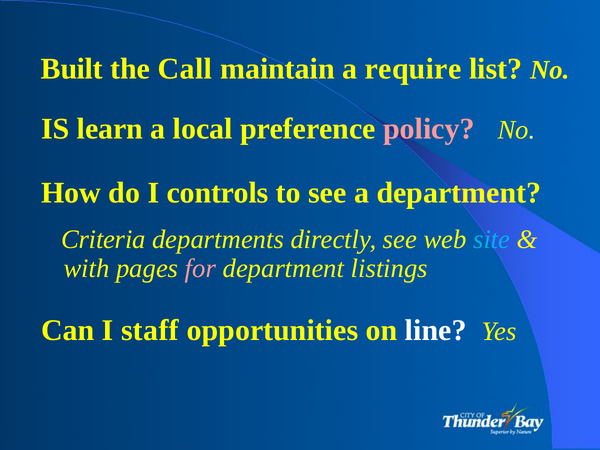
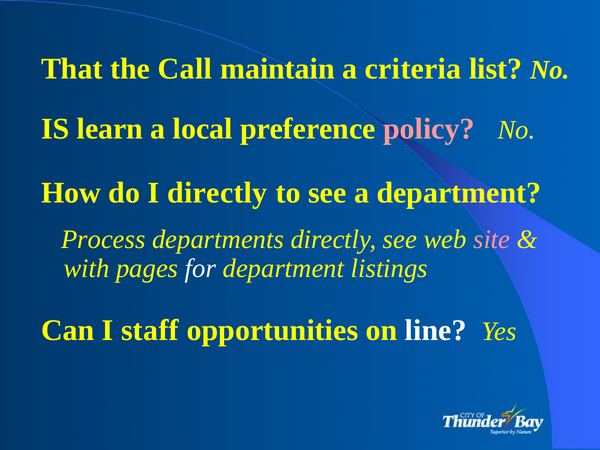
Built: Built -> That
require: require -> criteria
I controls: controls -> directly
Criteria: Criteria -> Process
site colour: light blue -> pink
for colour: pink -> white
